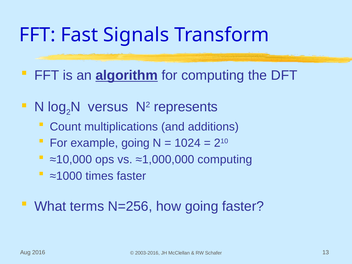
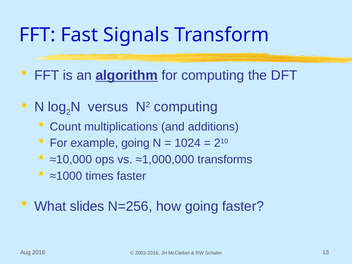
N2 represents: represents -> computing
≈1,000,000 computing: computing -> transforms
terms: terms -> slides
